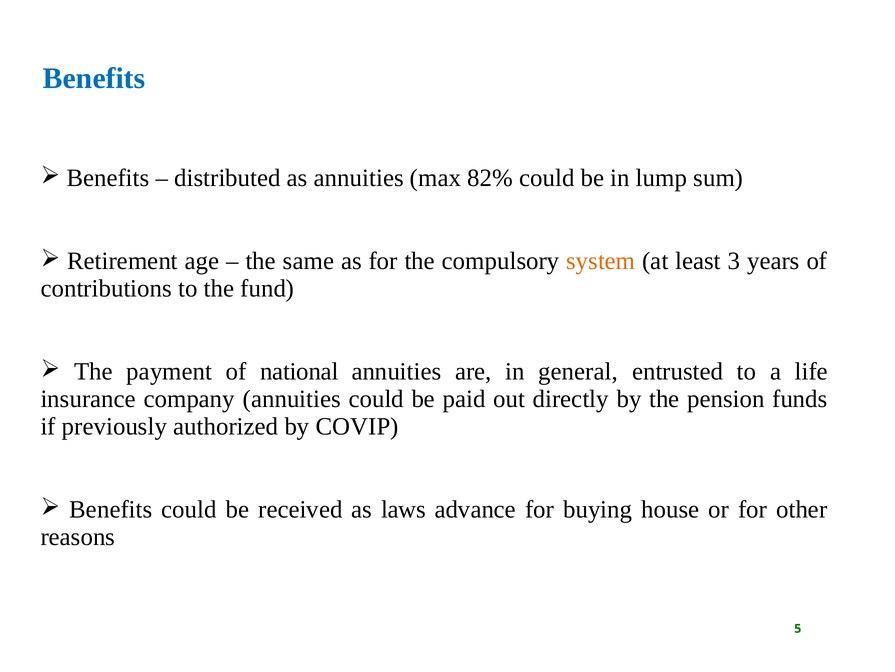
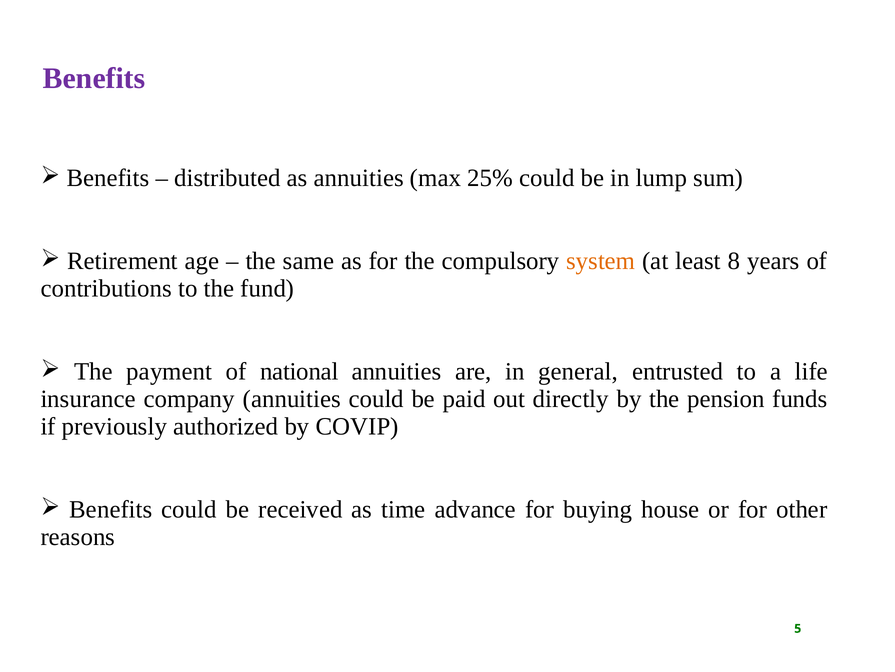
Benefits at (94, 78) colour: blue -> purple
82%: 82% -> 25%
3: 3 -> 8
laws: laws -> time
